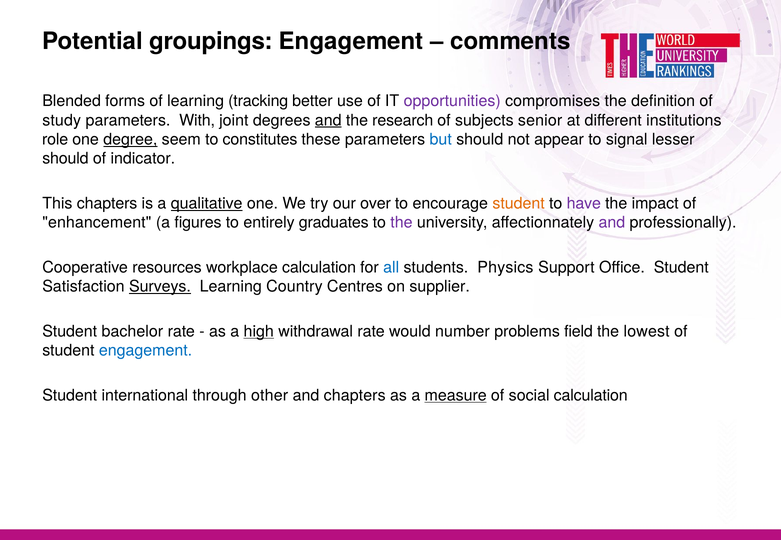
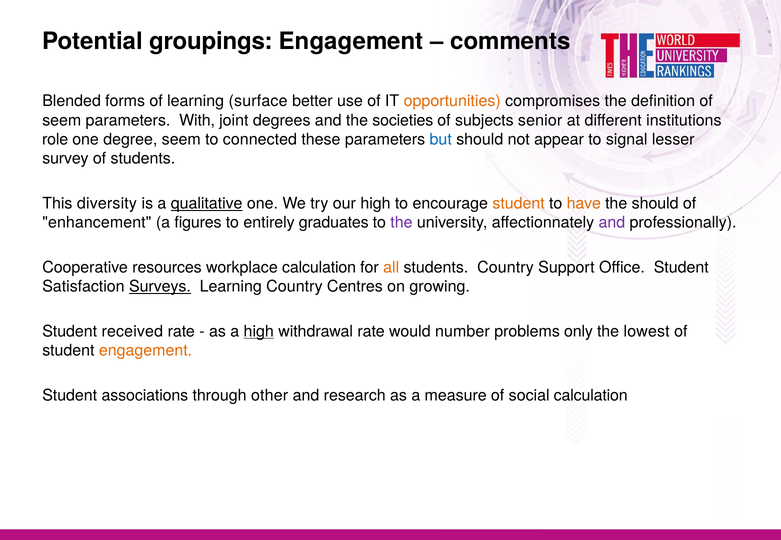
tracking: tracking -> surface
opportunities colour: purple -> orange
study at (62, 120): study -> seem
and at (328, 120) underline: present -> none
research: research -> societies
degree underline: present -> none
constitutes: constitutes -> connected
should at (65, 159): should -> survey
of indicator: indicator -> students
This chapters: chapters -> diversity
our over: over -> high
have colour: purple -> orange
the impact: impact -> should
all colour: blue -> orange
students Physics: Physics -> Country
supplier: supplier -> growing
bachelor: bachelor -> received
field: field -> only
engagement at (146, 351) colour: blue -> orange
international: international -> associations
and chapters: chapters -> research
measure underline: present -> none
